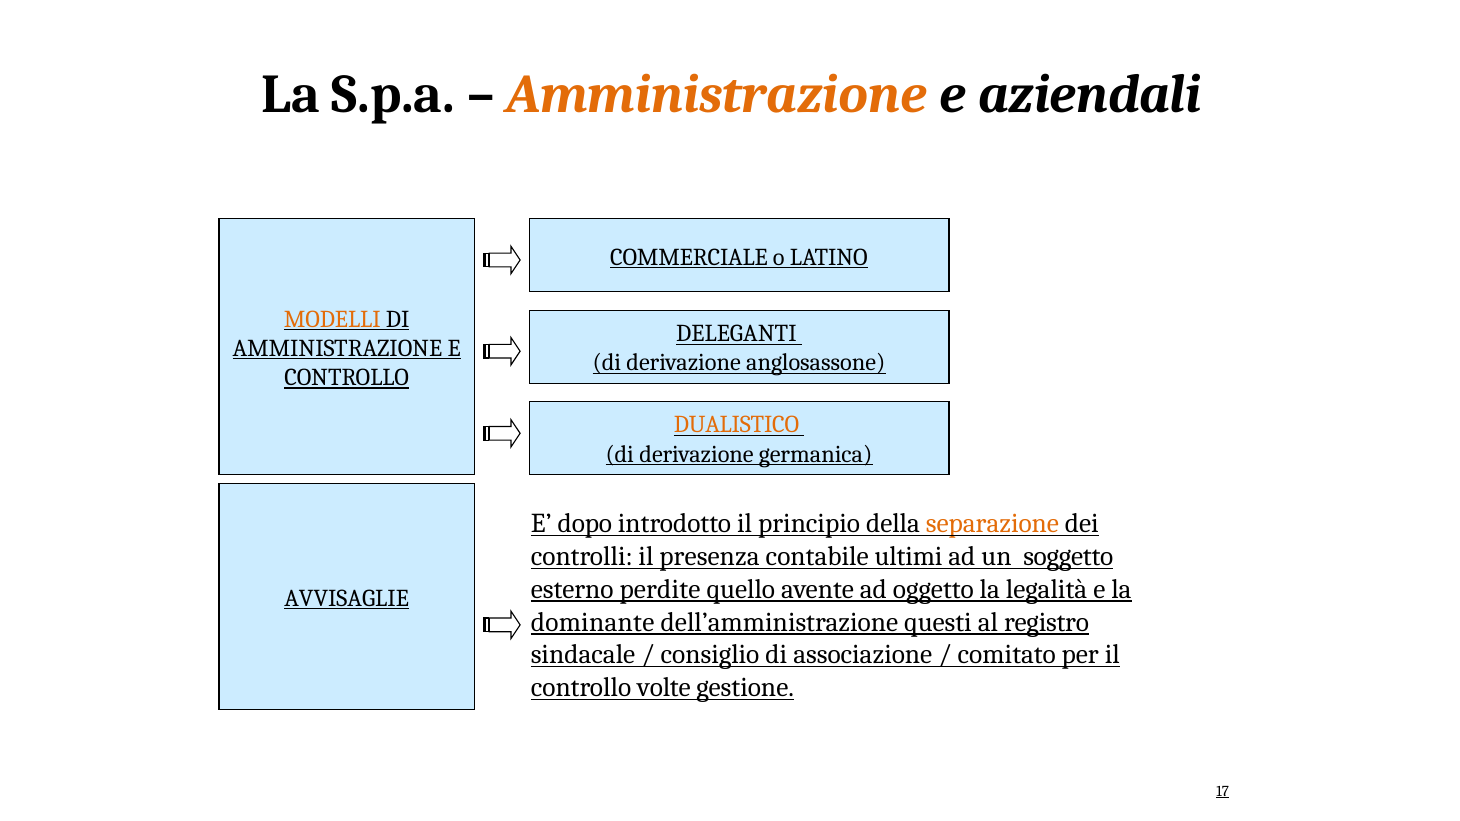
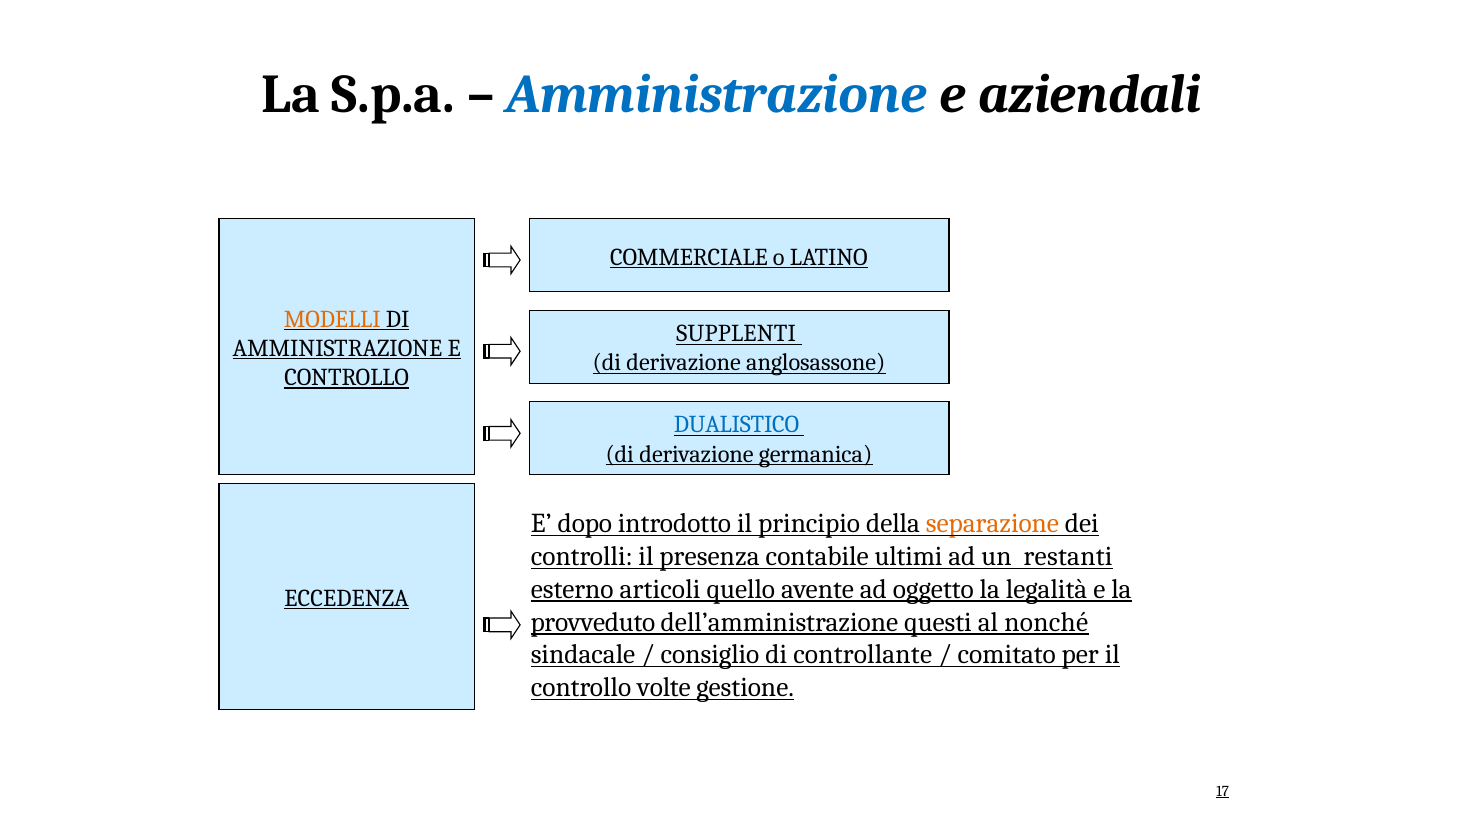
Amministrazione at (717, 95) colour: orange -> blue
DELEGANTI: DELEGANTI -> SUPPLENTI
DUALISTICO colour: orange -> blue
soggetto: soggetto -> restanti
perdite: perdite -> articoli
AVVISAGLIE: AVVISAGLIE -> ECCEDENZA
dominante: dominante -> provveduto
registro: registro -> nonché
associazione: associazione -> controllante
